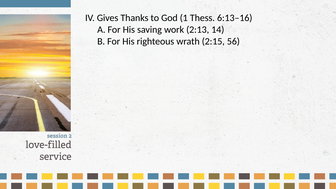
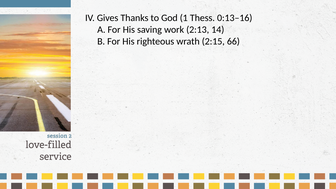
6:13–16: 6:13–16 -> 0:13–16
56: 56 -> 66
